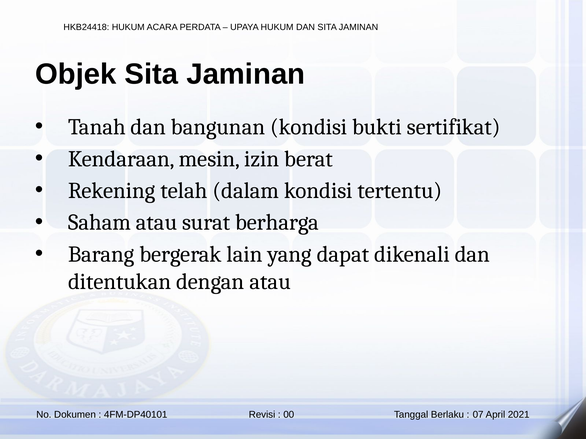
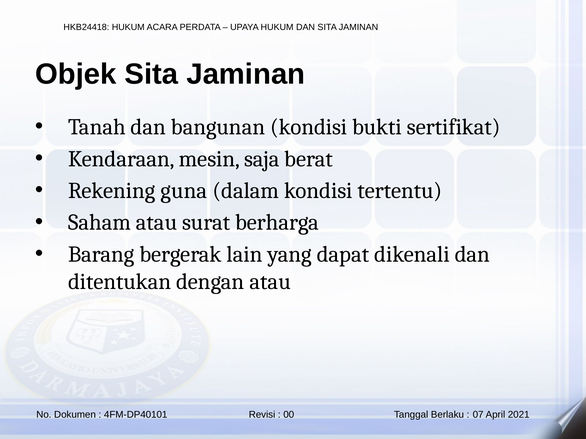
izin: izin -> saja
telah: telah -> guna
